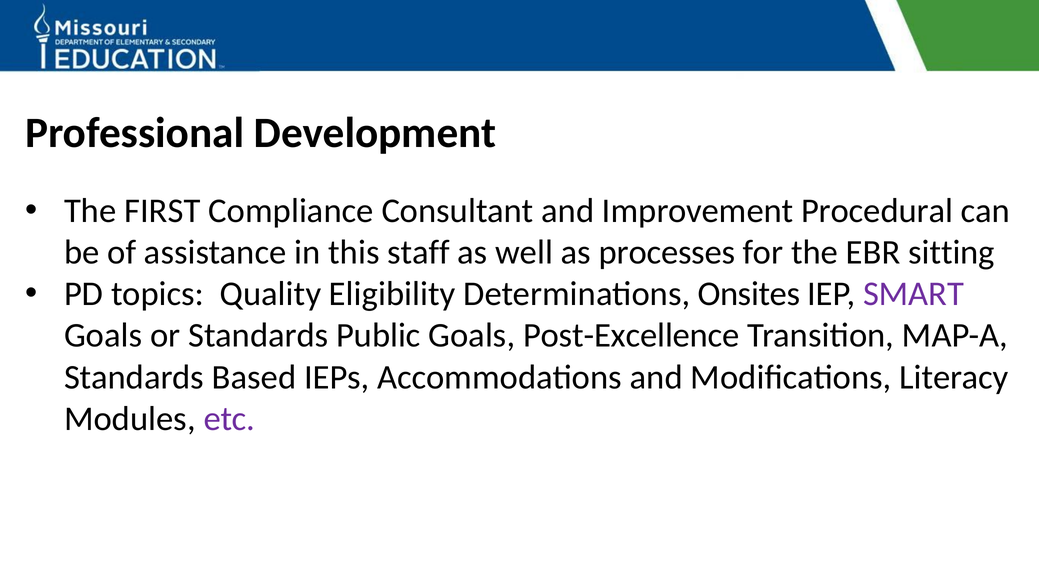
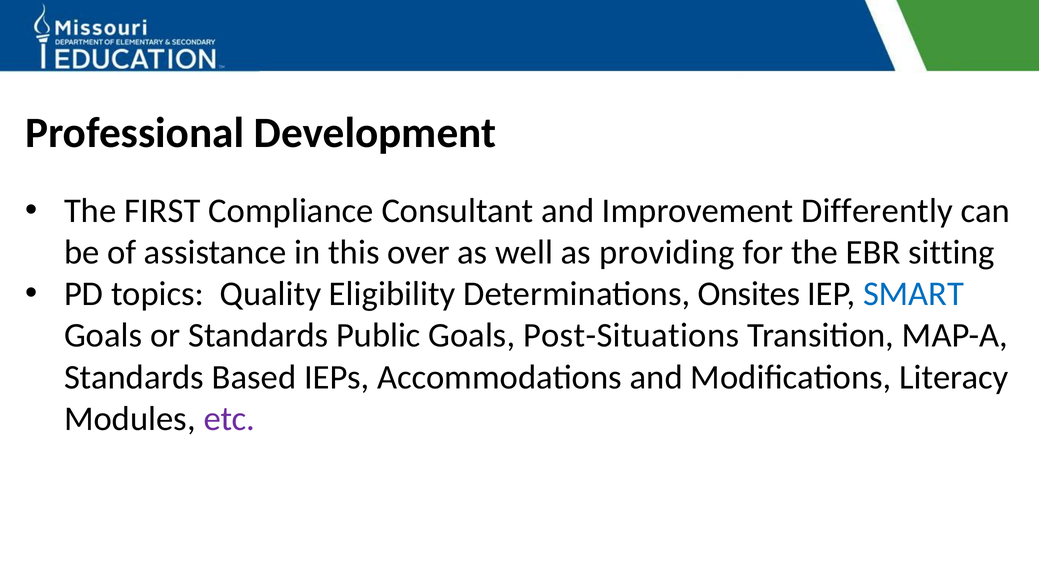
Procedural: Procedural -> Differently
staff: staff -> over
processes: processes -> providing
SMART colour: purple -> blue
Post-Excellence: Post-Excellence -> Post-Situations
